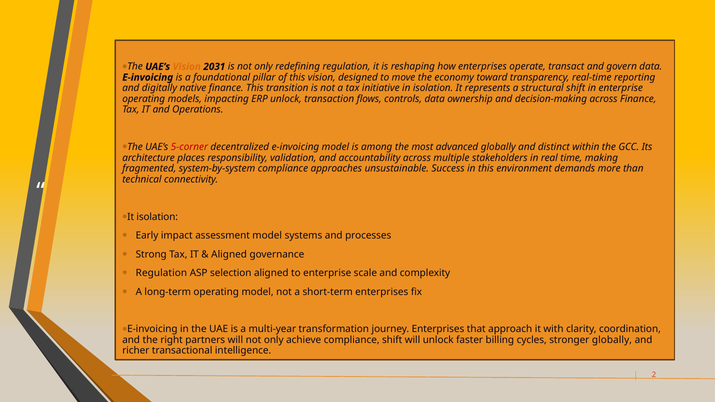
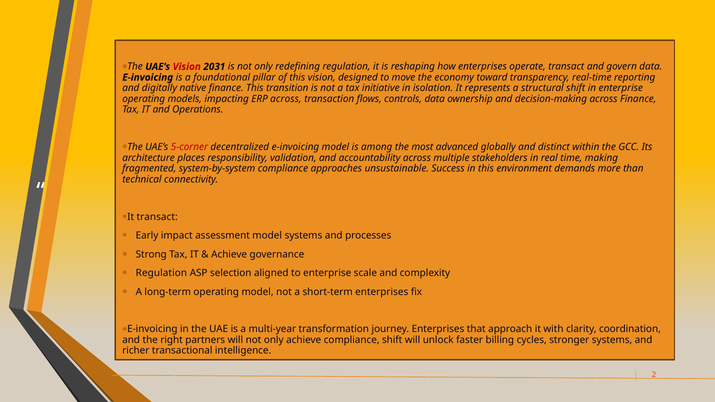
Vision at (187, 67) colour: orange -> red
ERP unlock: unlock -> across
It isolation: isolation -> transact
Aligned at (229, 254): Aligned -> Achieve
stronger globally: globally -> systems
